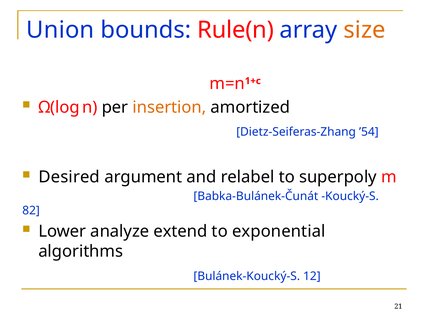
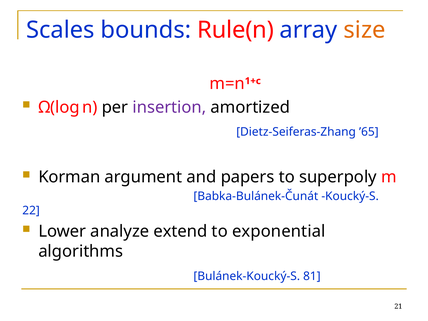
Union: Union -> Scales
insertion colour: orange -> purple
’54: ’54 -> ’65
Desired: Desired -> Korman
relabel: relabel -> papers
82: 82 -> 22
12: 12 -> 81
